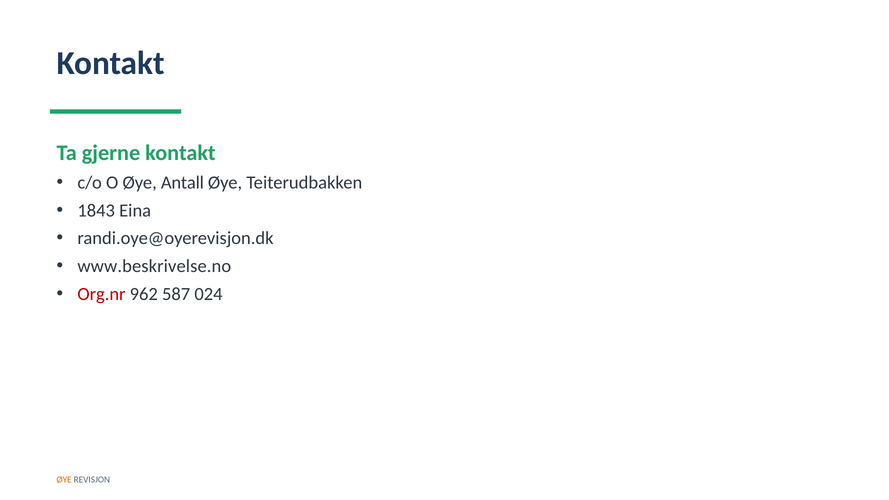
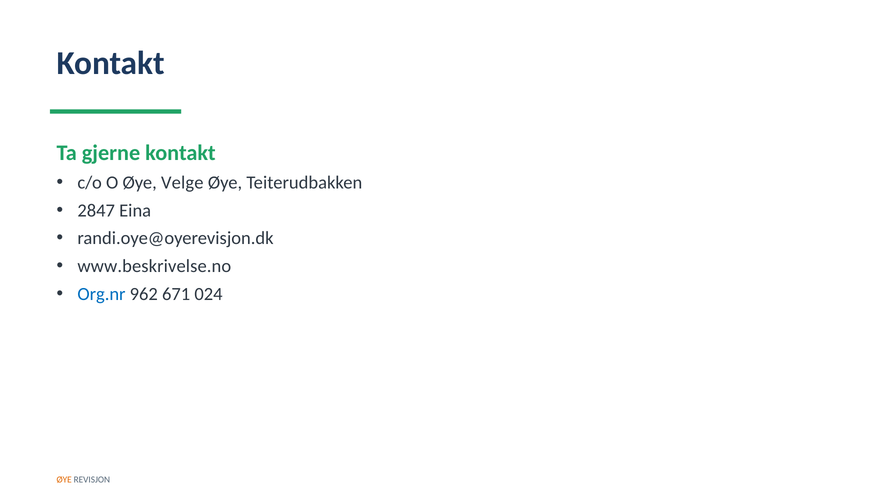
Antall: Antall -> Velge
1843: 1843 -> 2847
Org.nr colour: red -> blue
587: 587 -> 671
